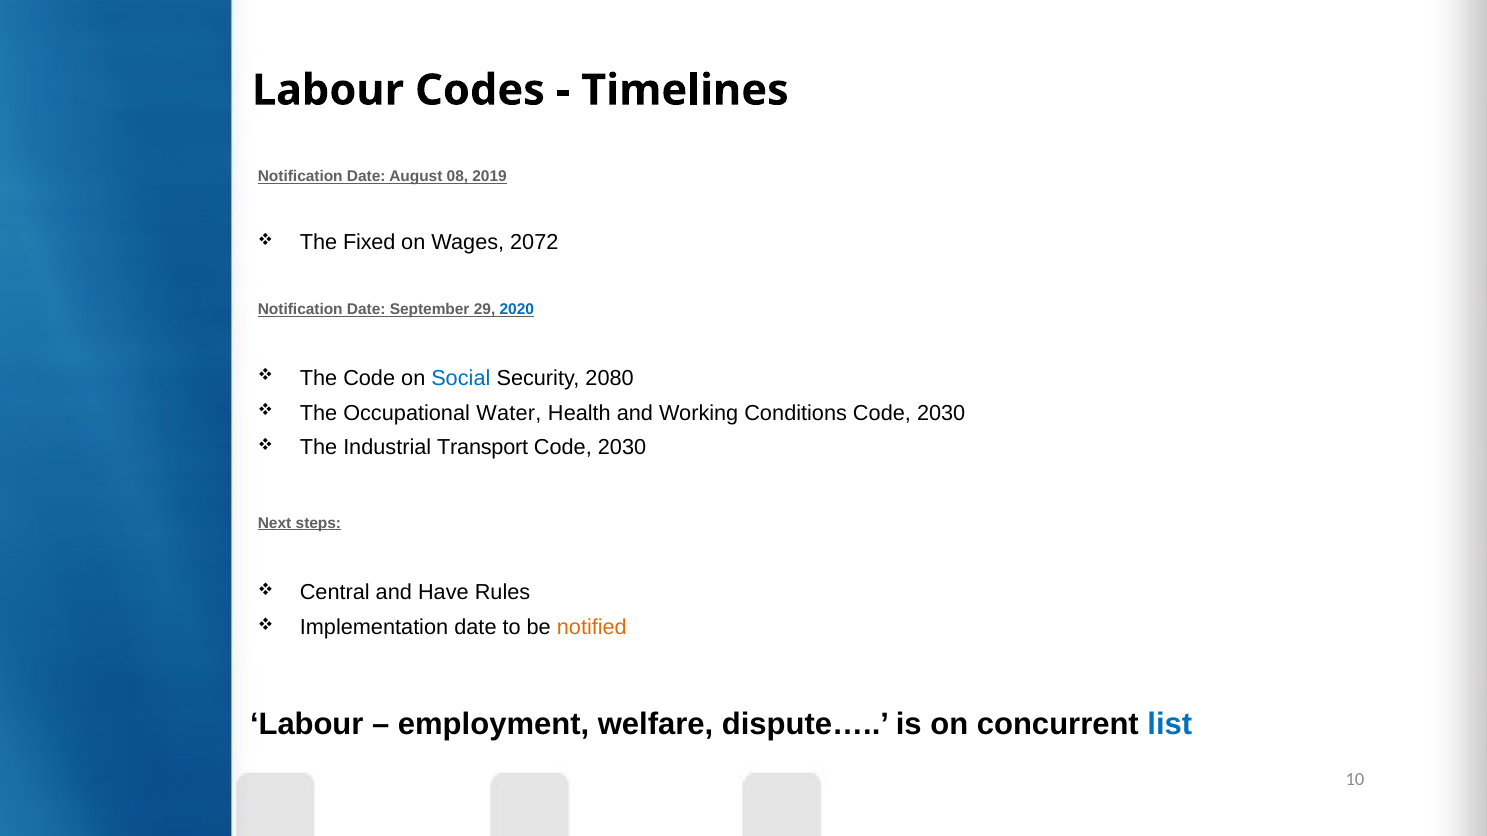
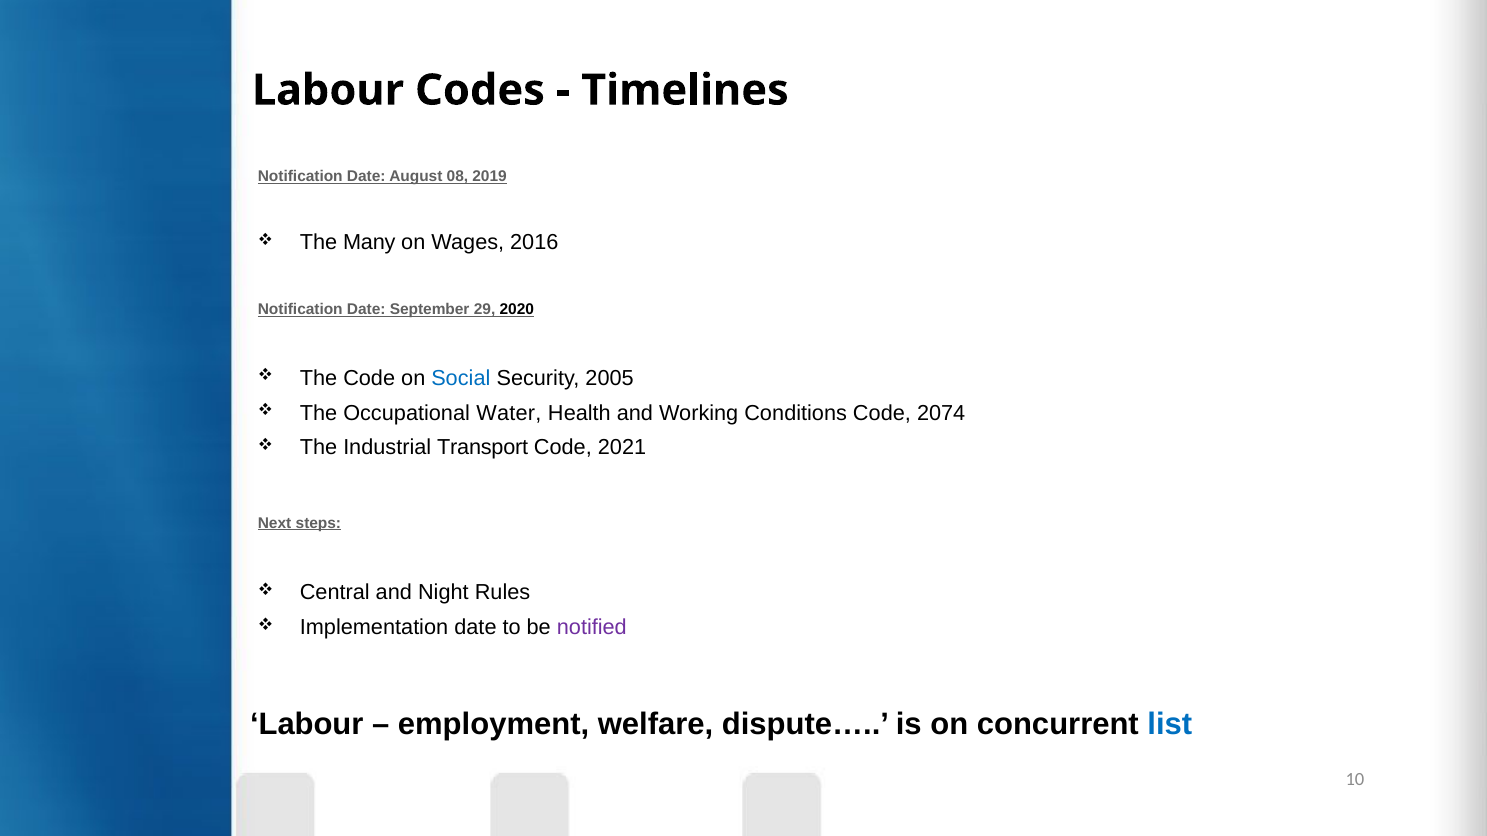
Fixed: Fixed -> Many
2072: 2072 -> 2016
2020 colour: blue -> black
2080: 2080 -> 2005
Conditions Code 2030: 2030 -> 2074
2030 at (622, 448): 2030 -> 2021
Have: Have -> Night
notified colour: orange -> purple
